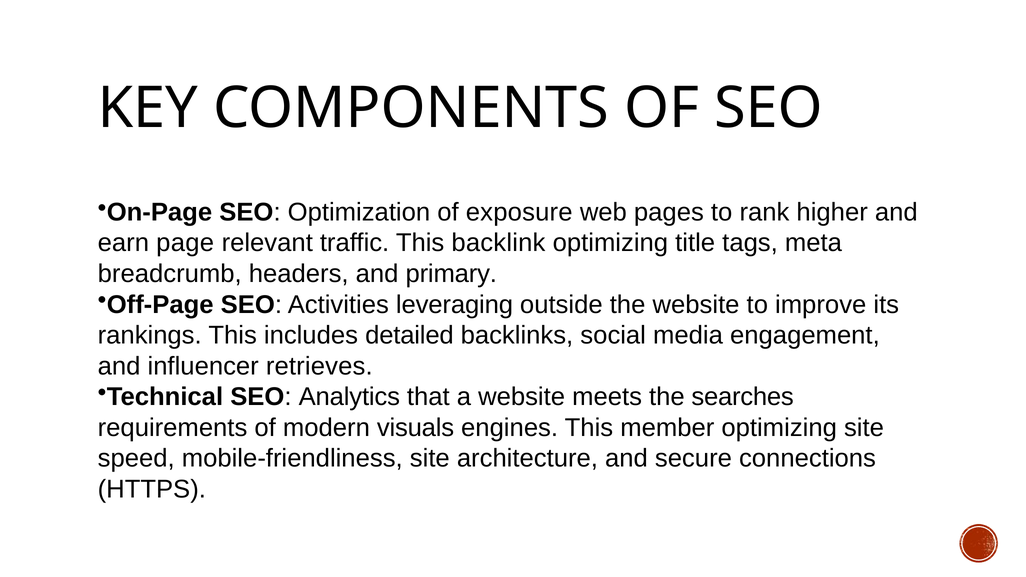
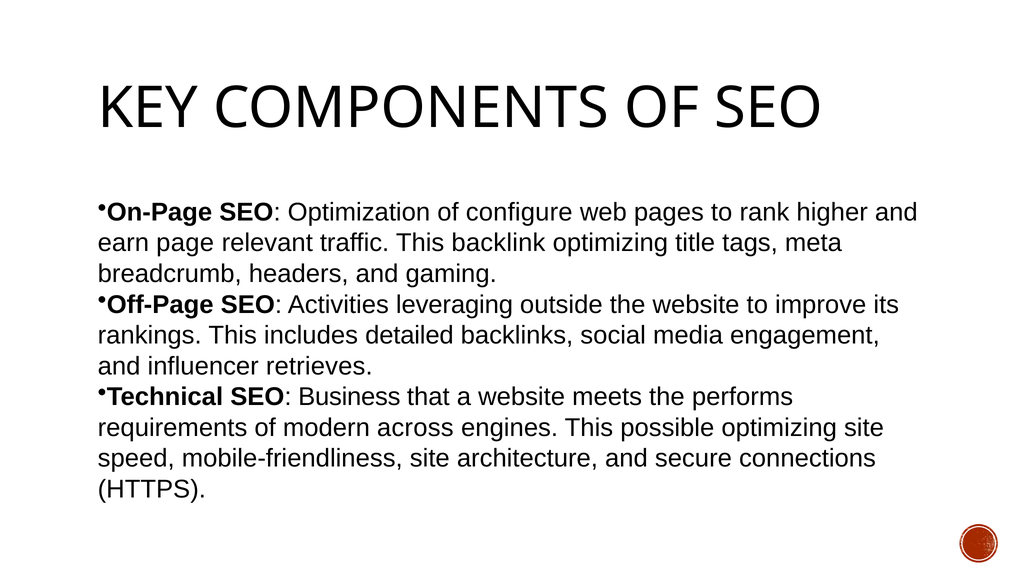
exposure: exposure -> configure
primary: primary -> gaming
Analytics: Analytics -> Business
searches: searches -> performs
visuals: visuals -> across
member: member -> possible
